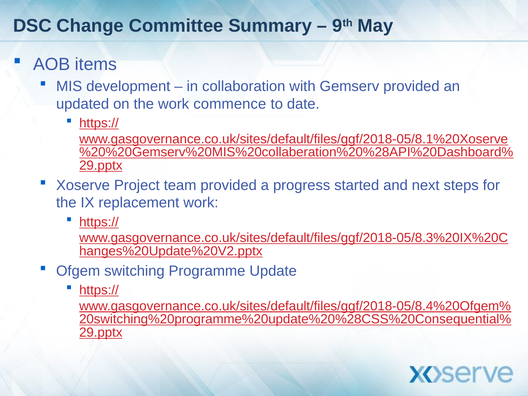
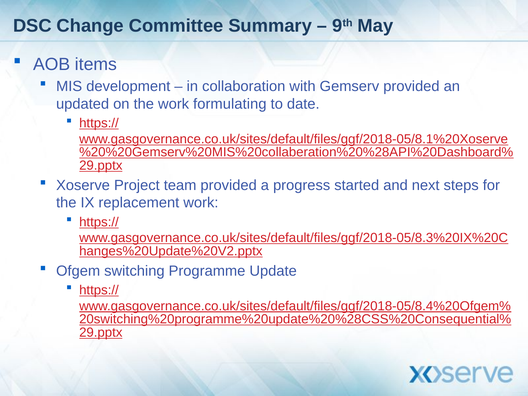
commence: commence -> formulating
